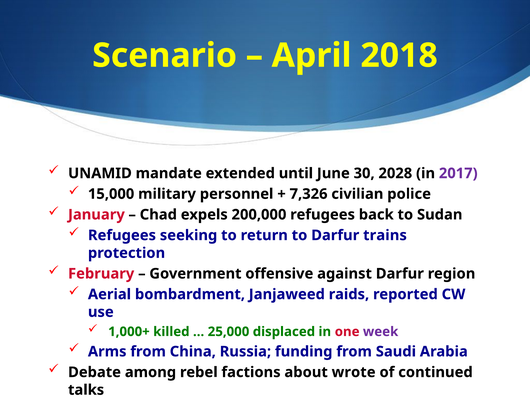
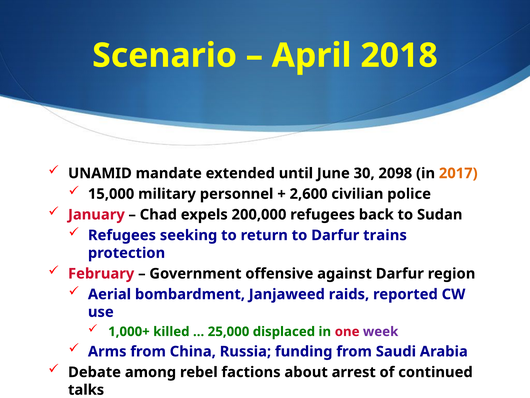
2028: 2028 -> 2098
2017 colour: purple -> orange
7,326: 7,326 -> 2,600
wrote: wrote -> arrest
